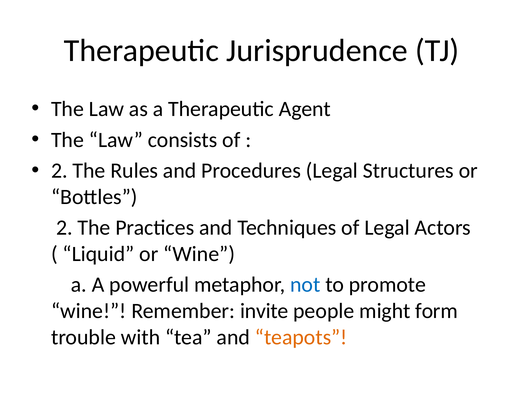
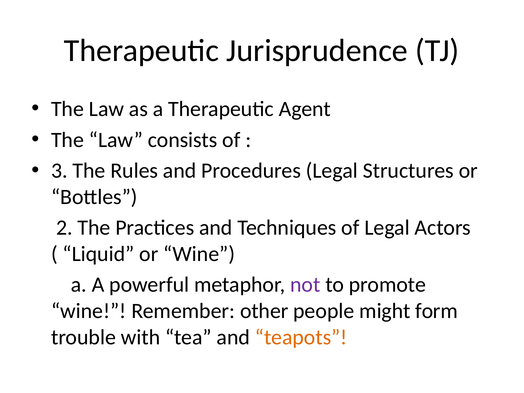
2 at (59, 171): 2 -> 3
not colour: blue -> purple
invite: invite -> other
